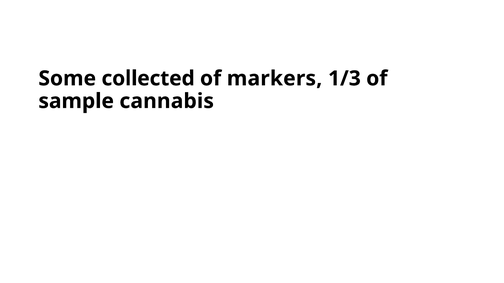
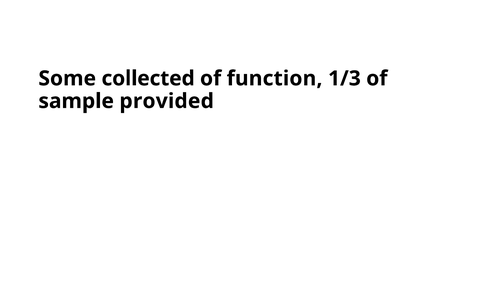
markers: markers -> function
cannabis: cannabis -> provided
